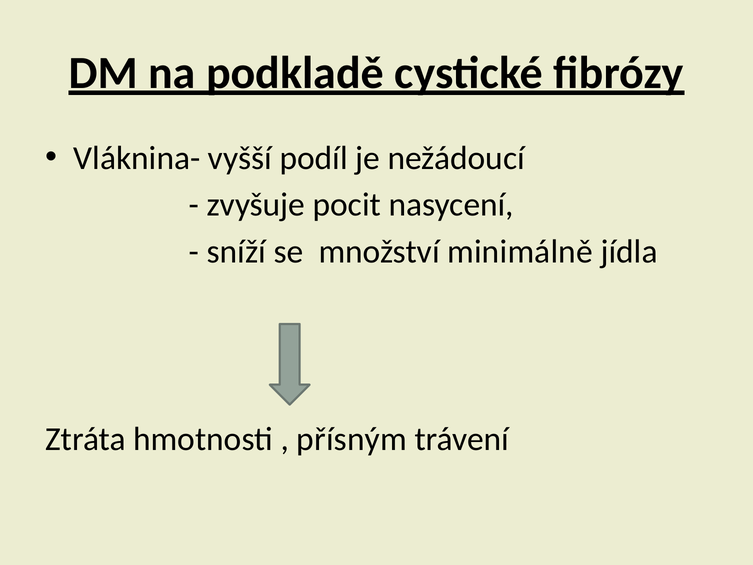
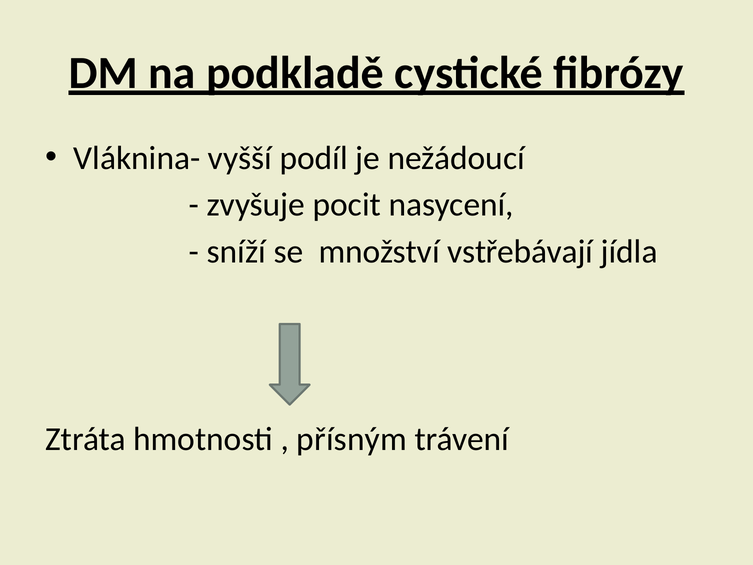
minimálně: minimálně -> vstřebávají
